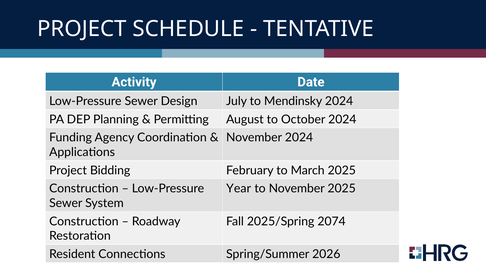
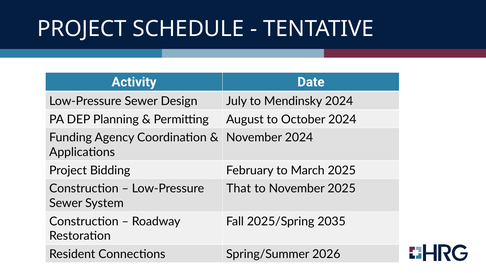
Year: Year -> That
2074: 2074 -> 2035
